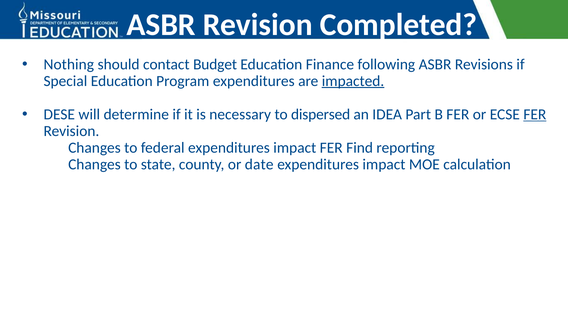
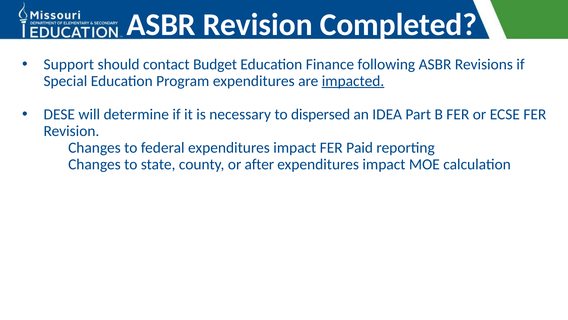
Nothing: Nothing -> Support
FER at (535, 114) underline: present -> none
Find: Find -> Paid
date: date -> after
